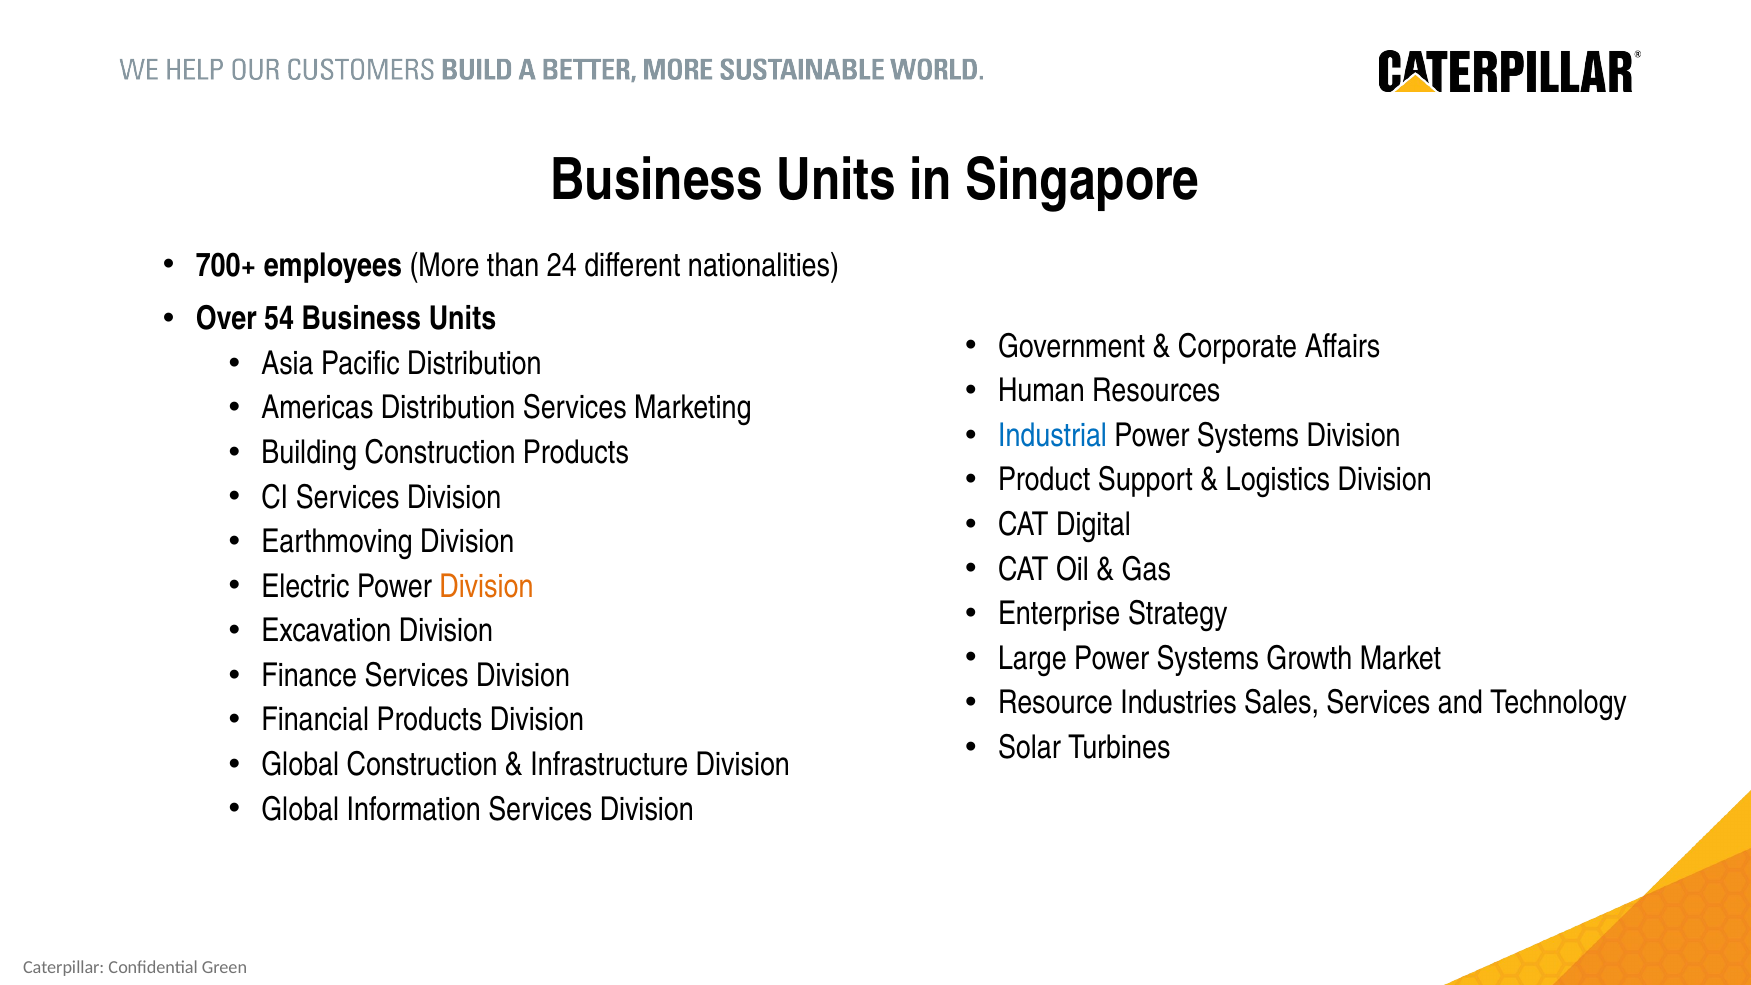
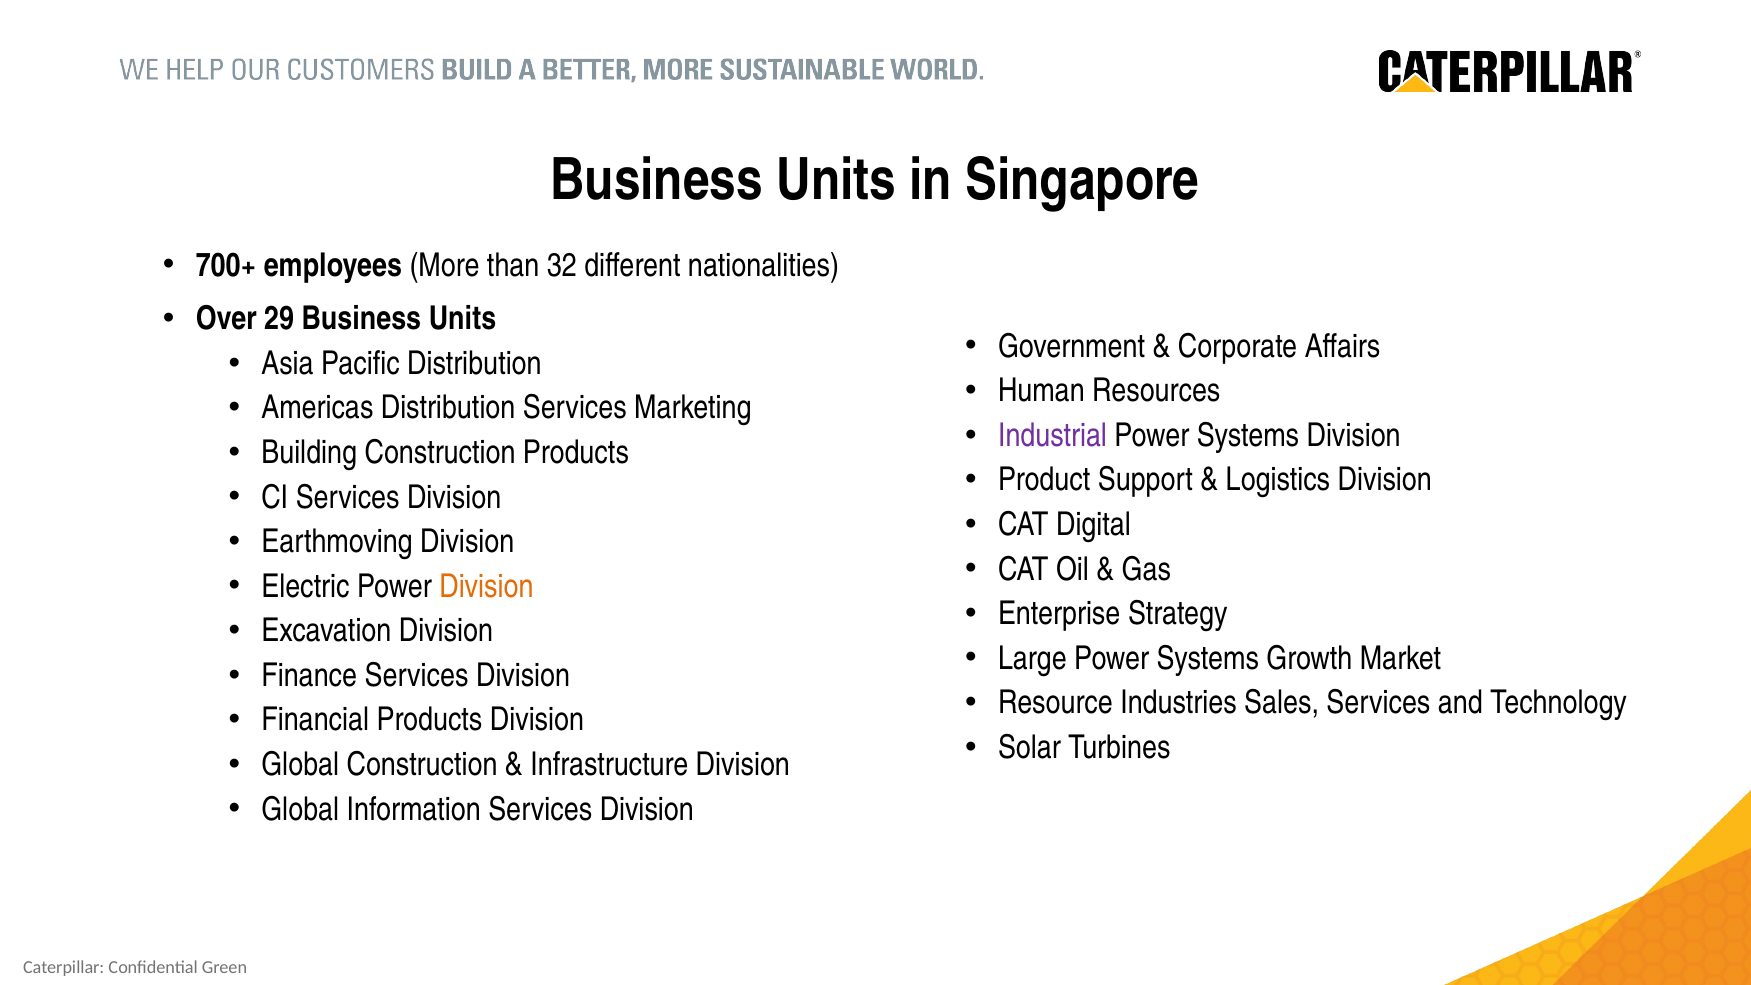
24: 24 -> 32
54: 54 -> 29
Industrial colour: blue -> purple
